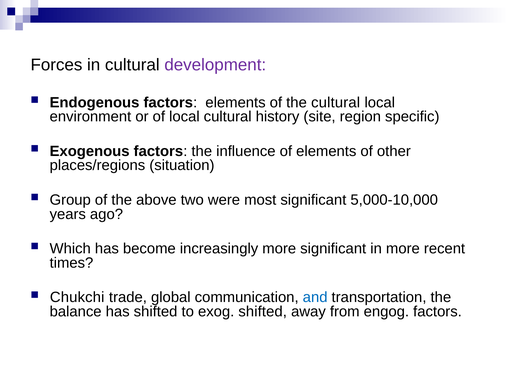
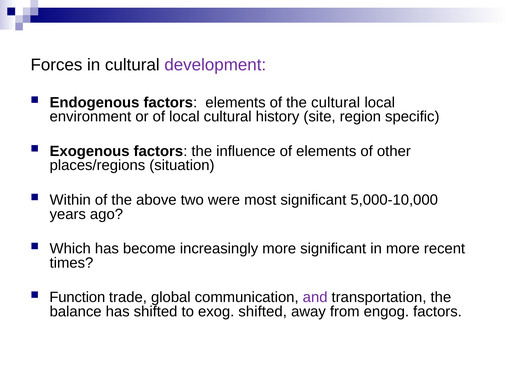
Group: Group -> Within
Chukchi: Chukchi -> Function
and colour: blue -> purple
